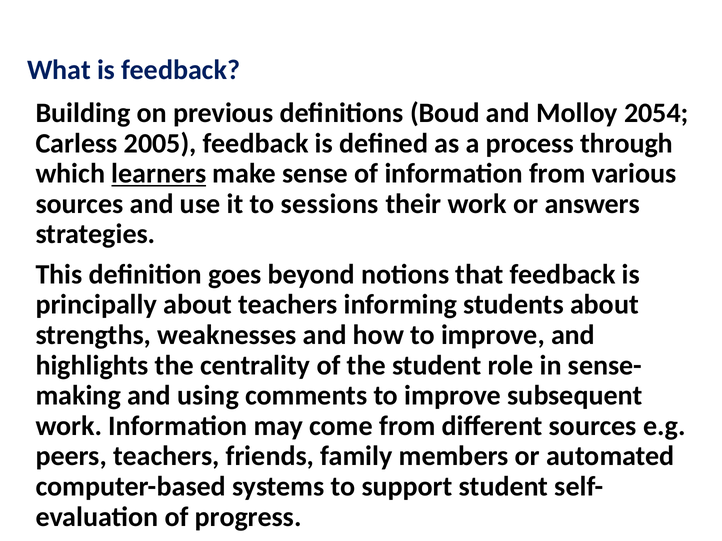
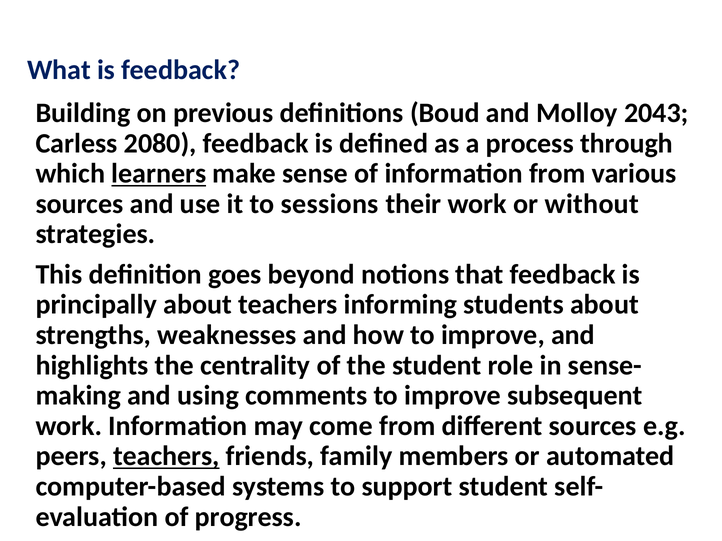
2054: 2054 -> 2043
2005: 2005 -> 2080
answers: answers -> without
teachers at (166, 457) underline: none -> present
